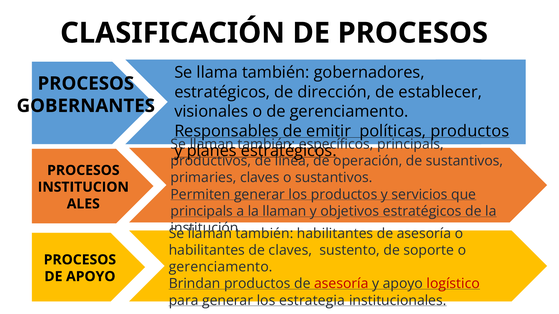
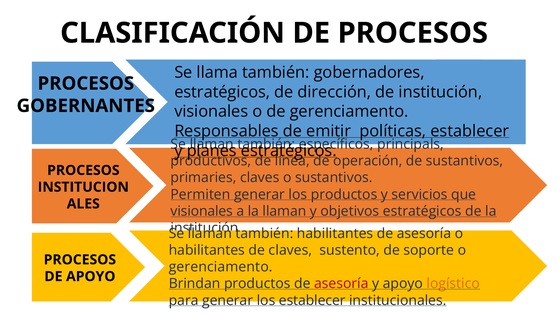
de establecer: establecer -> institución
políticas productos: productos -> establecer
principals at (202, 211): principals -> visionales
logístico colour: red -> orange
los estrategia: estrategia -> establecer
